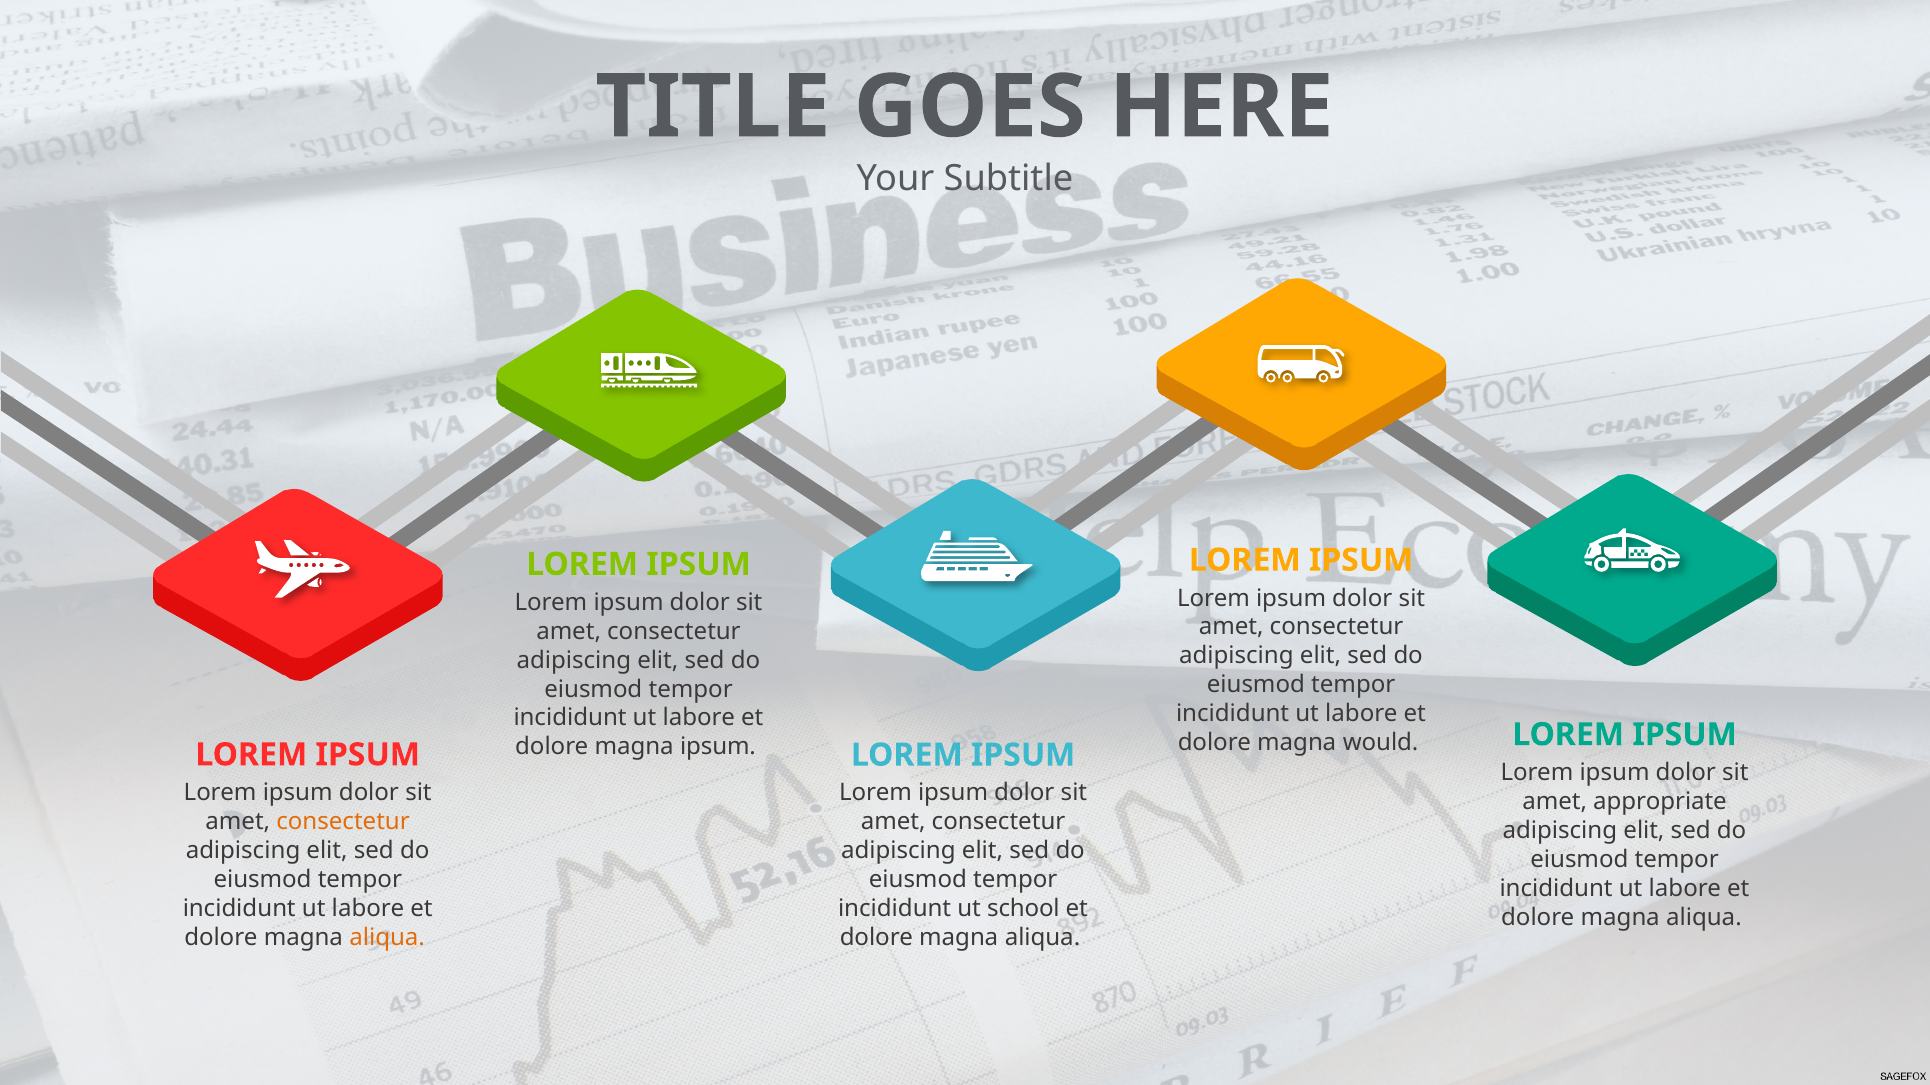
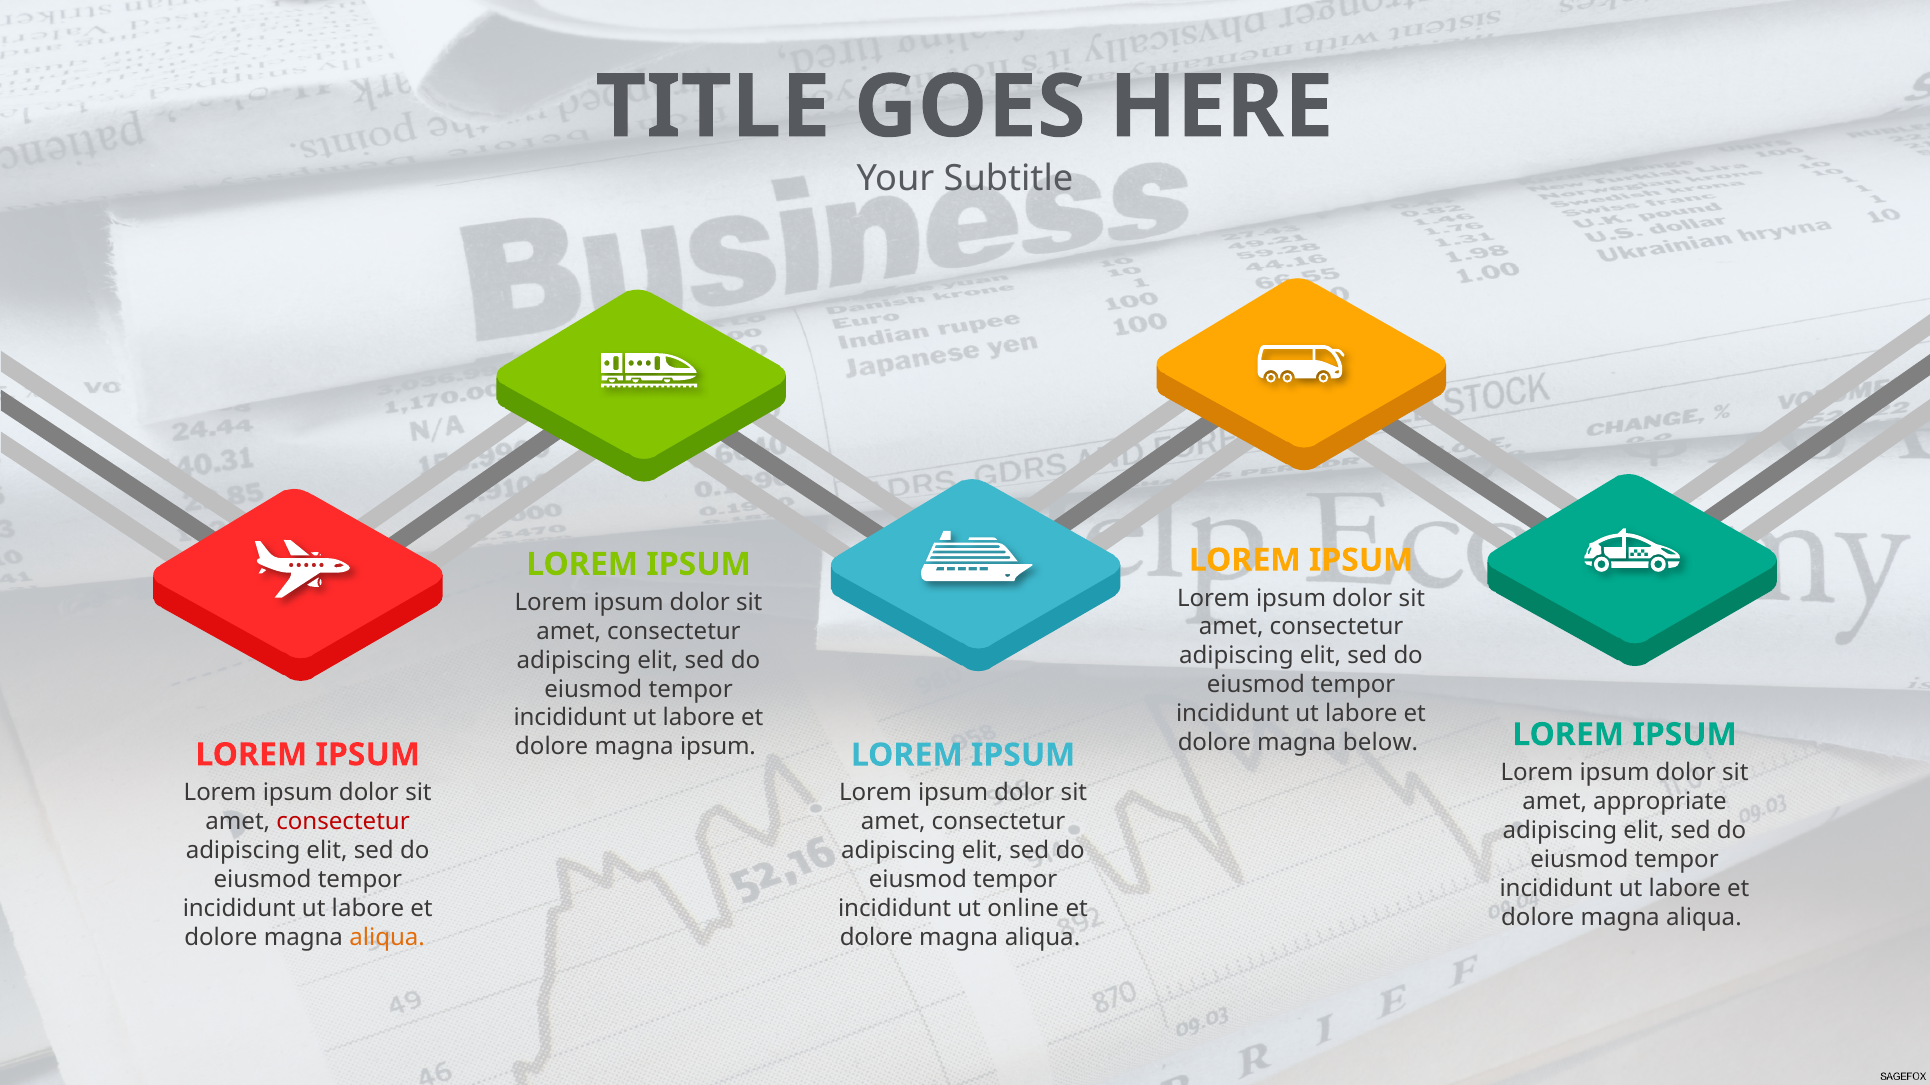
would: would -> below
consectetur at (343, 822) colour: orange -> red
school: school -> online
